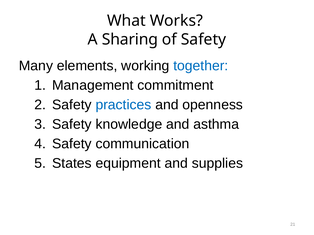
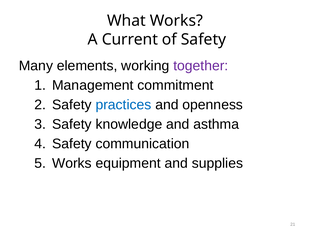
Sharing: Sharing -> Current
together colour: blue -> purple
States at (72, 164): States -> Works
